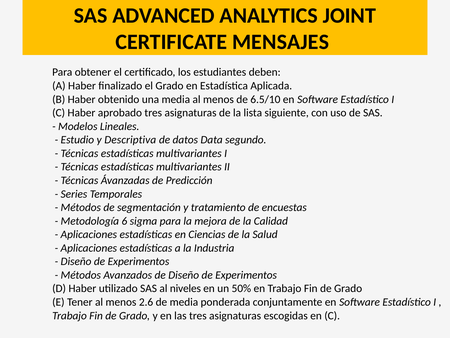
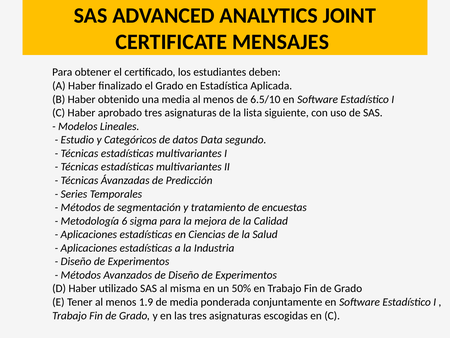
Descriptiva: Descriptiva -> Categóricos
niveles: niveles -> misma
2.6: 2.6 -> 1.9
